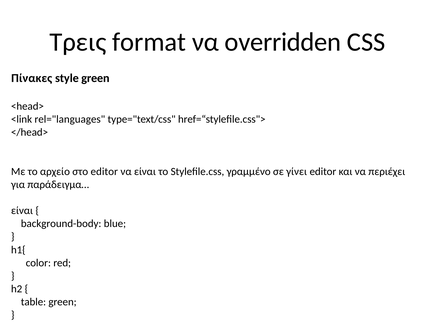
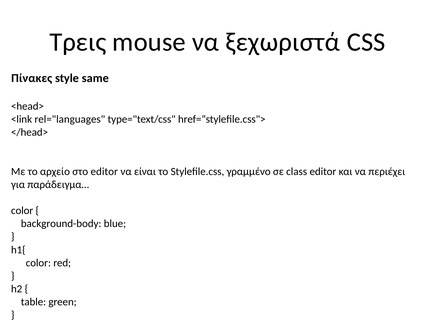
format: format -> mouse
overridden: overridden -> ξεχωριστά
style green: green -> same
γίνει: γίνει -> class
είναι at (22, 211): είναι -> color
